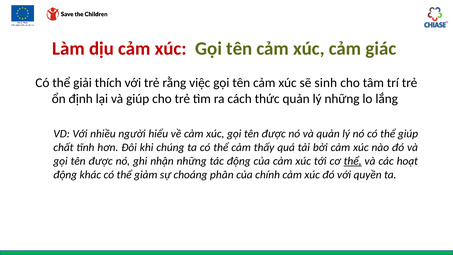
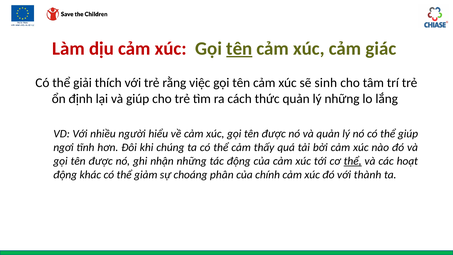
tên at (239, 49) underline: none -> present
chất: chất -> ngơi
quyền: quyền -> thành
